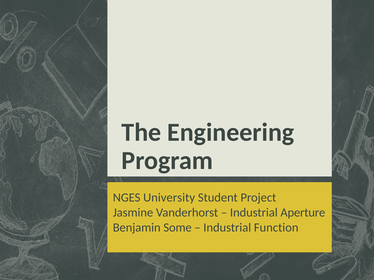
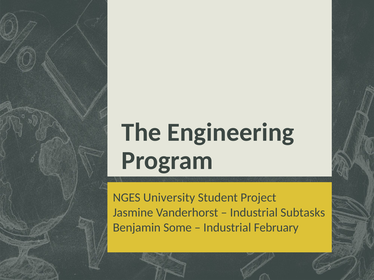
Aperture: Aperture -> Subtasks
Function: Function -> February
